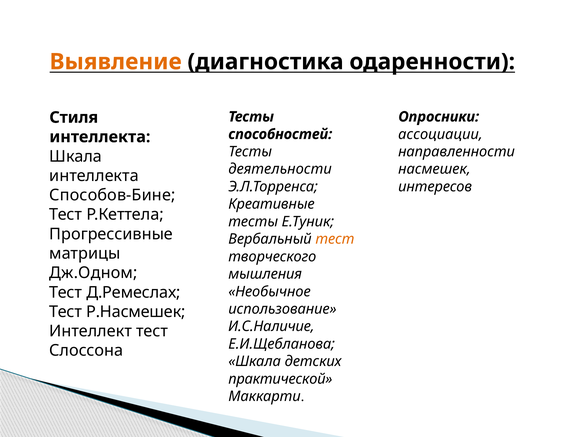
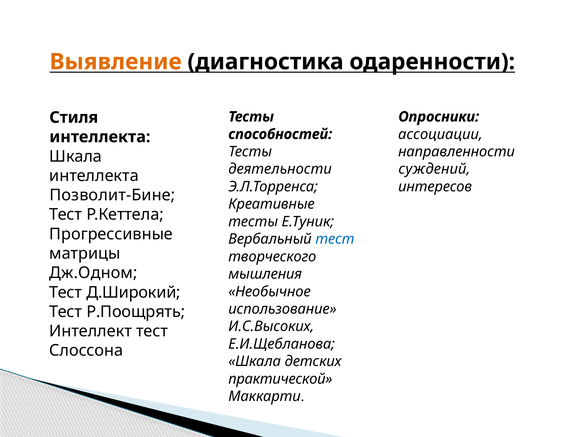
насмешек: насмешек -> суждений
Способов-Бине: Способов-Бине -> Позволит-Бине
тест at (335, 239) colour: orange -> blue
Д.Ремеслах: Д.Ремеслах -> Д.Широкий
Р.Насмешек: Р.Насмешек -> Р.Поощрять
И.С.Наличие: И.С.Наличие -> И.С.Высоких
